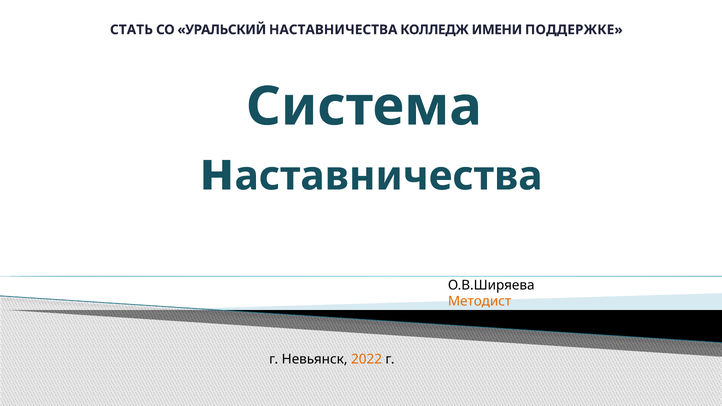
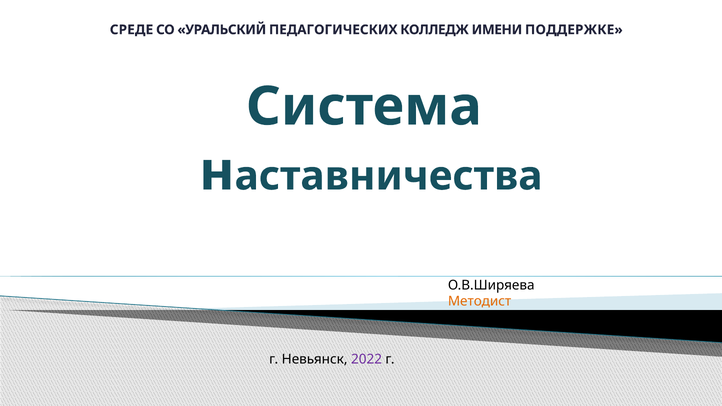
СТАТЬ: СТАТЬ -> СРЕДЕ
НАСТАВНИЧЕСТВА: НАСТАВНИЧЕСТВА -> ПЕДАГОГИЧЕСКИХ
2022 colour: orange -> purple
